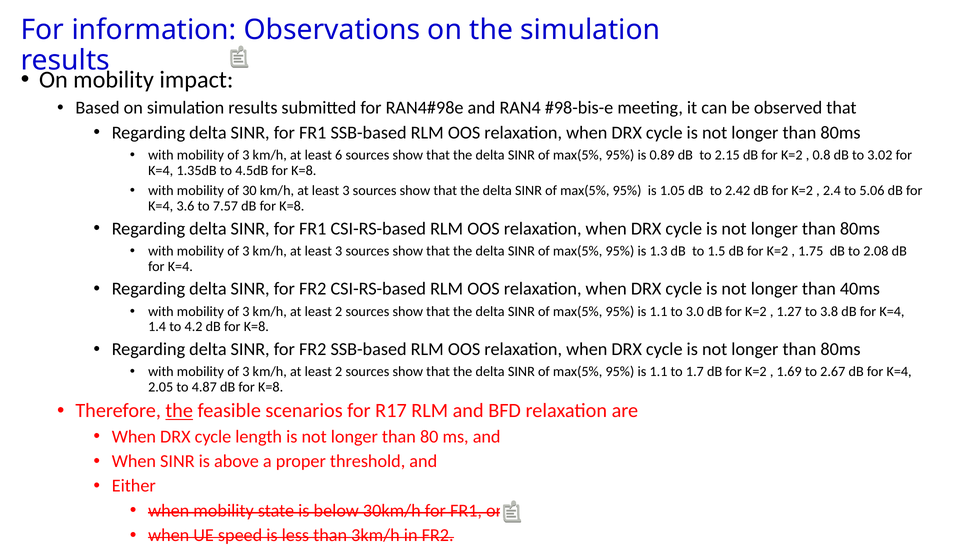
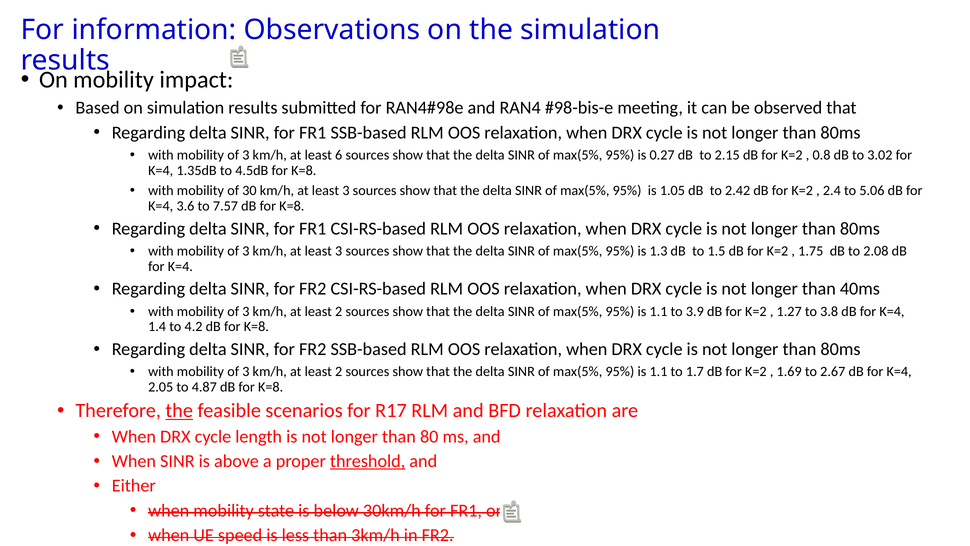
0.89: 0.89 -> 0.27
3.0: 3.0 -> 3.9
threshold underline: none -> present
